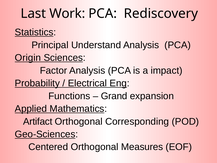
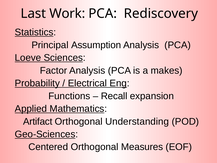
Understand: Understand -> Assumption
Origin: Origin -> Loeve
impact: impact -> makes
Grand: Grand -> Recall
Corresponding: Corresponding -> Understanding
